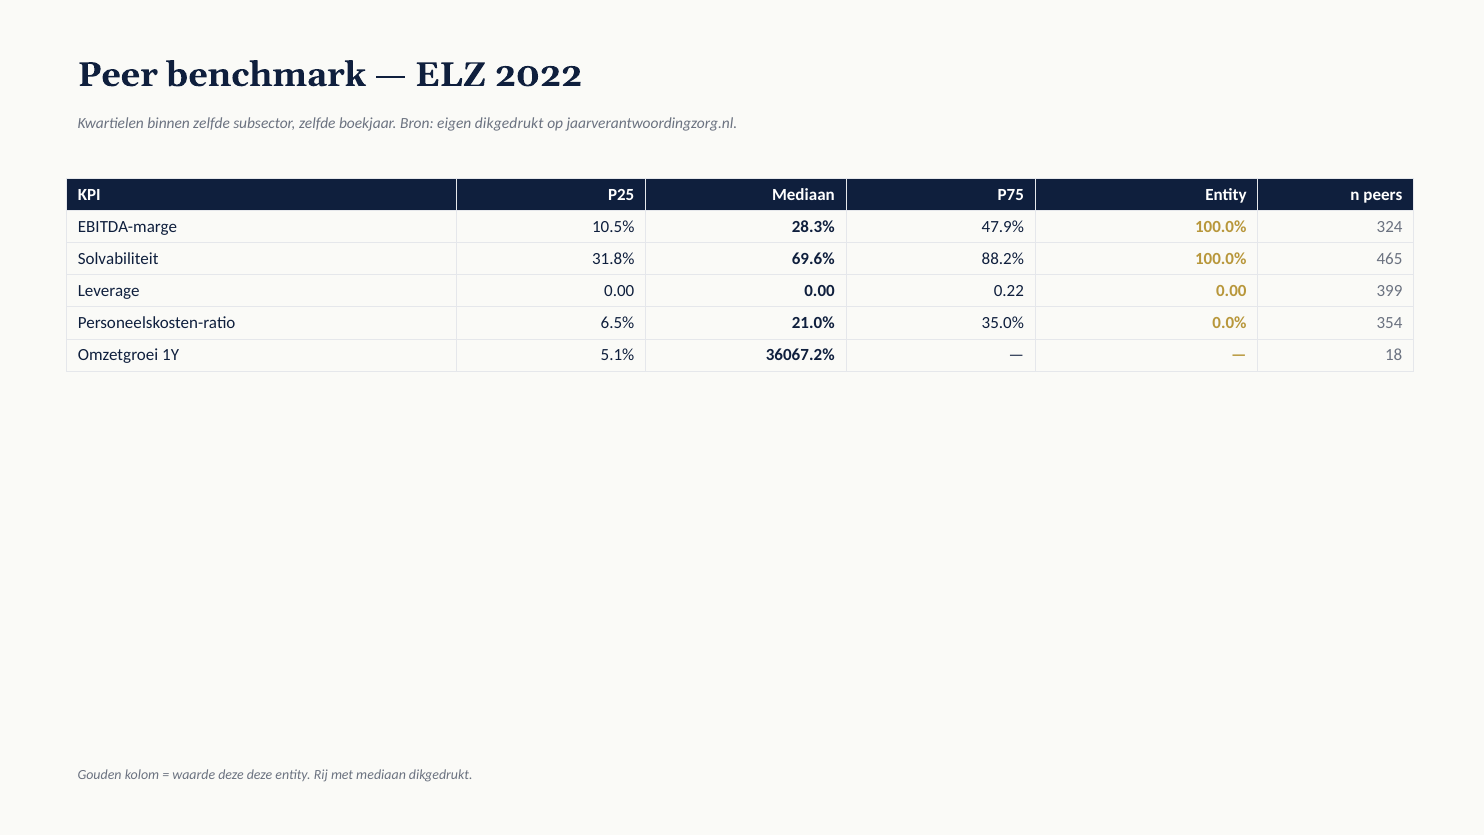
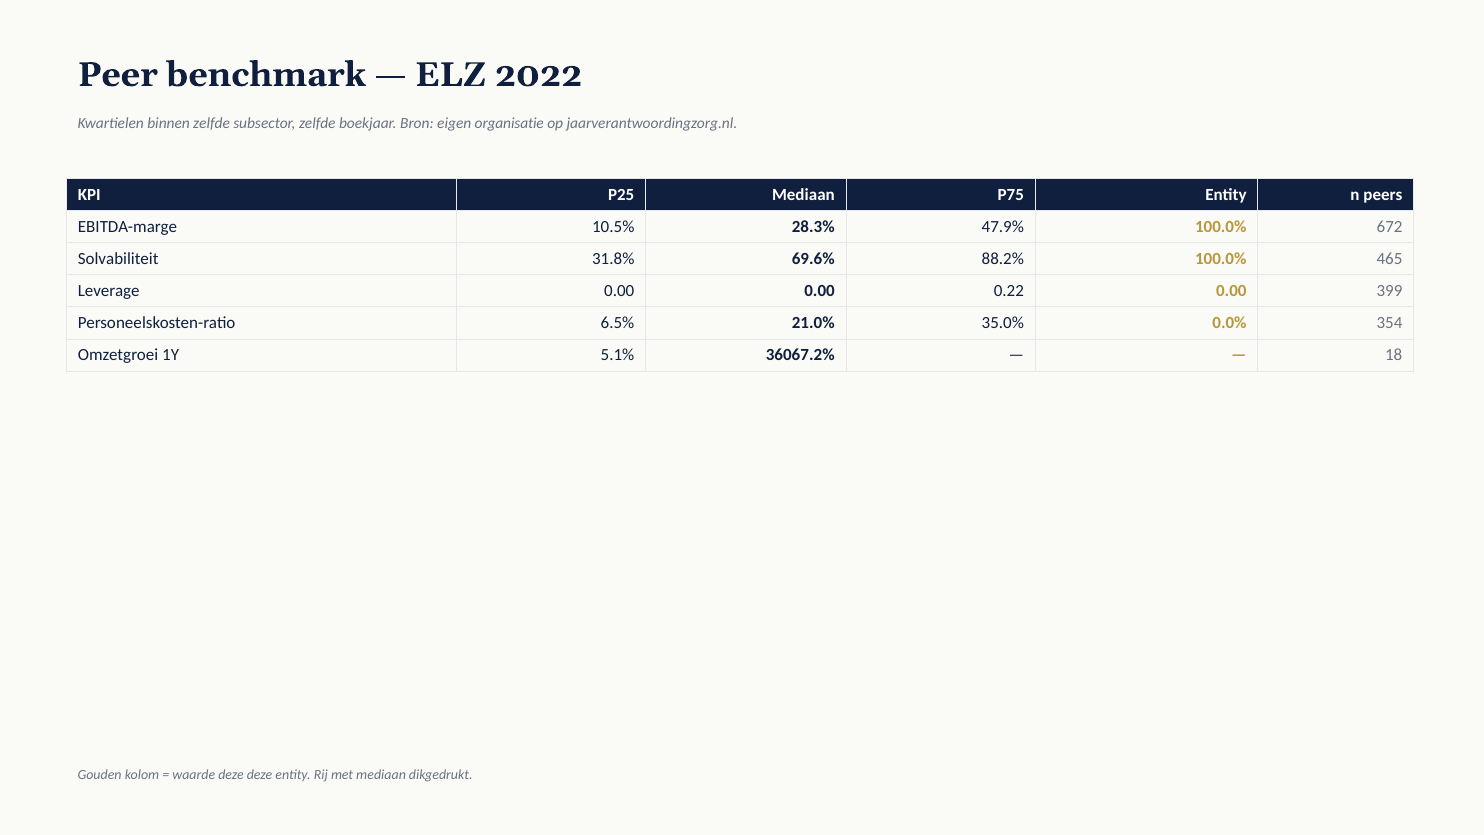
eigen dikgedrukt: dikgedrukt -> organisatie
324: 324 -> 672
